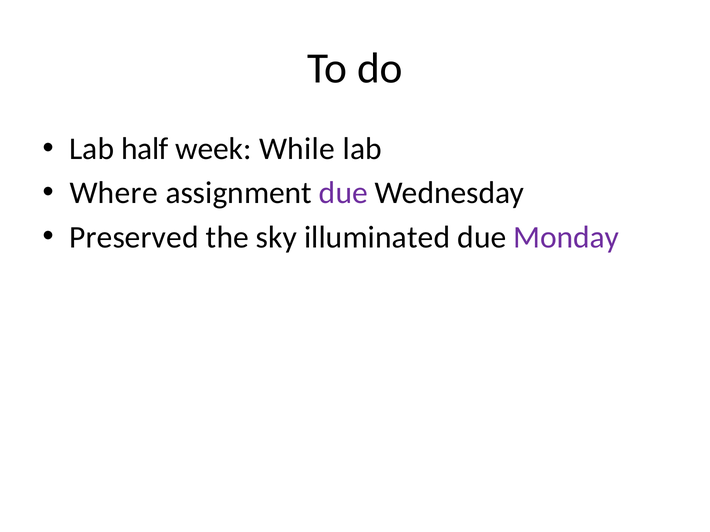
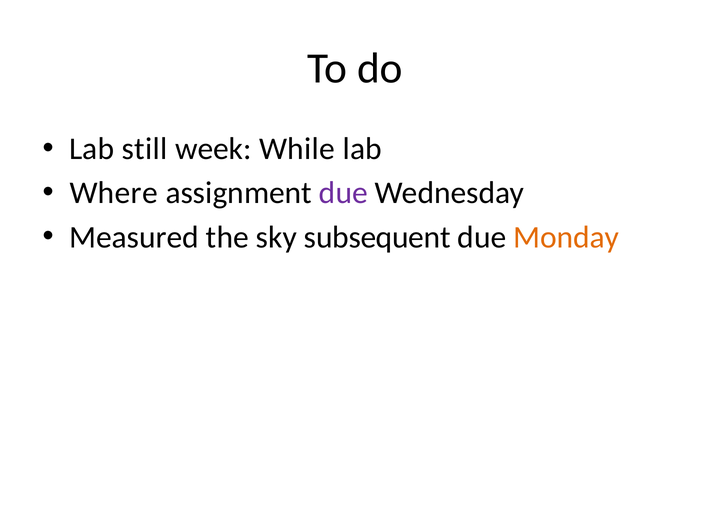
half: half -> still
Preserved: Preserved -> Measured
illuminated: illuminated -> subsequent
Monday colour: purple -> orange
